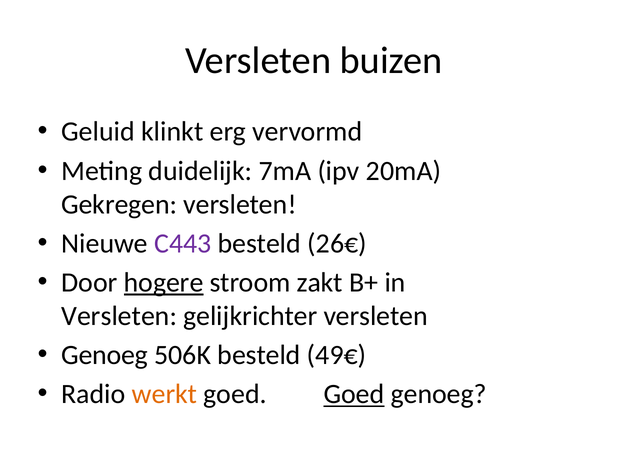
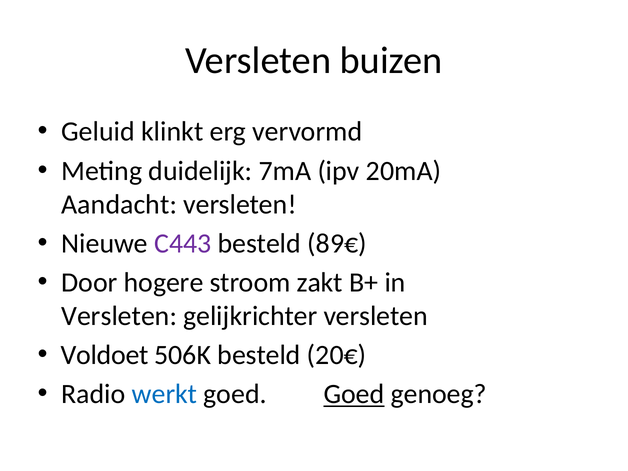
Gekregen: Gekregen -> Aandacht
26€: 26€ -> 89€
hogere underline: present -> none
Genoeg at (105, 355): Genoeg -> Voldoet
49€: 49€ -> 20€
werkt colour: orange -> blue
